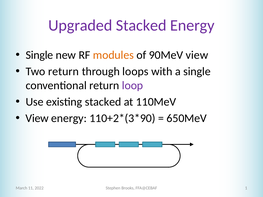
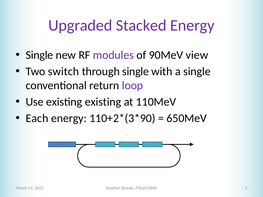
modules colour: orange -> purple
Two return: return -> switch
through loops: loops -> single
existing stacked: stacked -> existing
View at (37, 118): View -> Each
